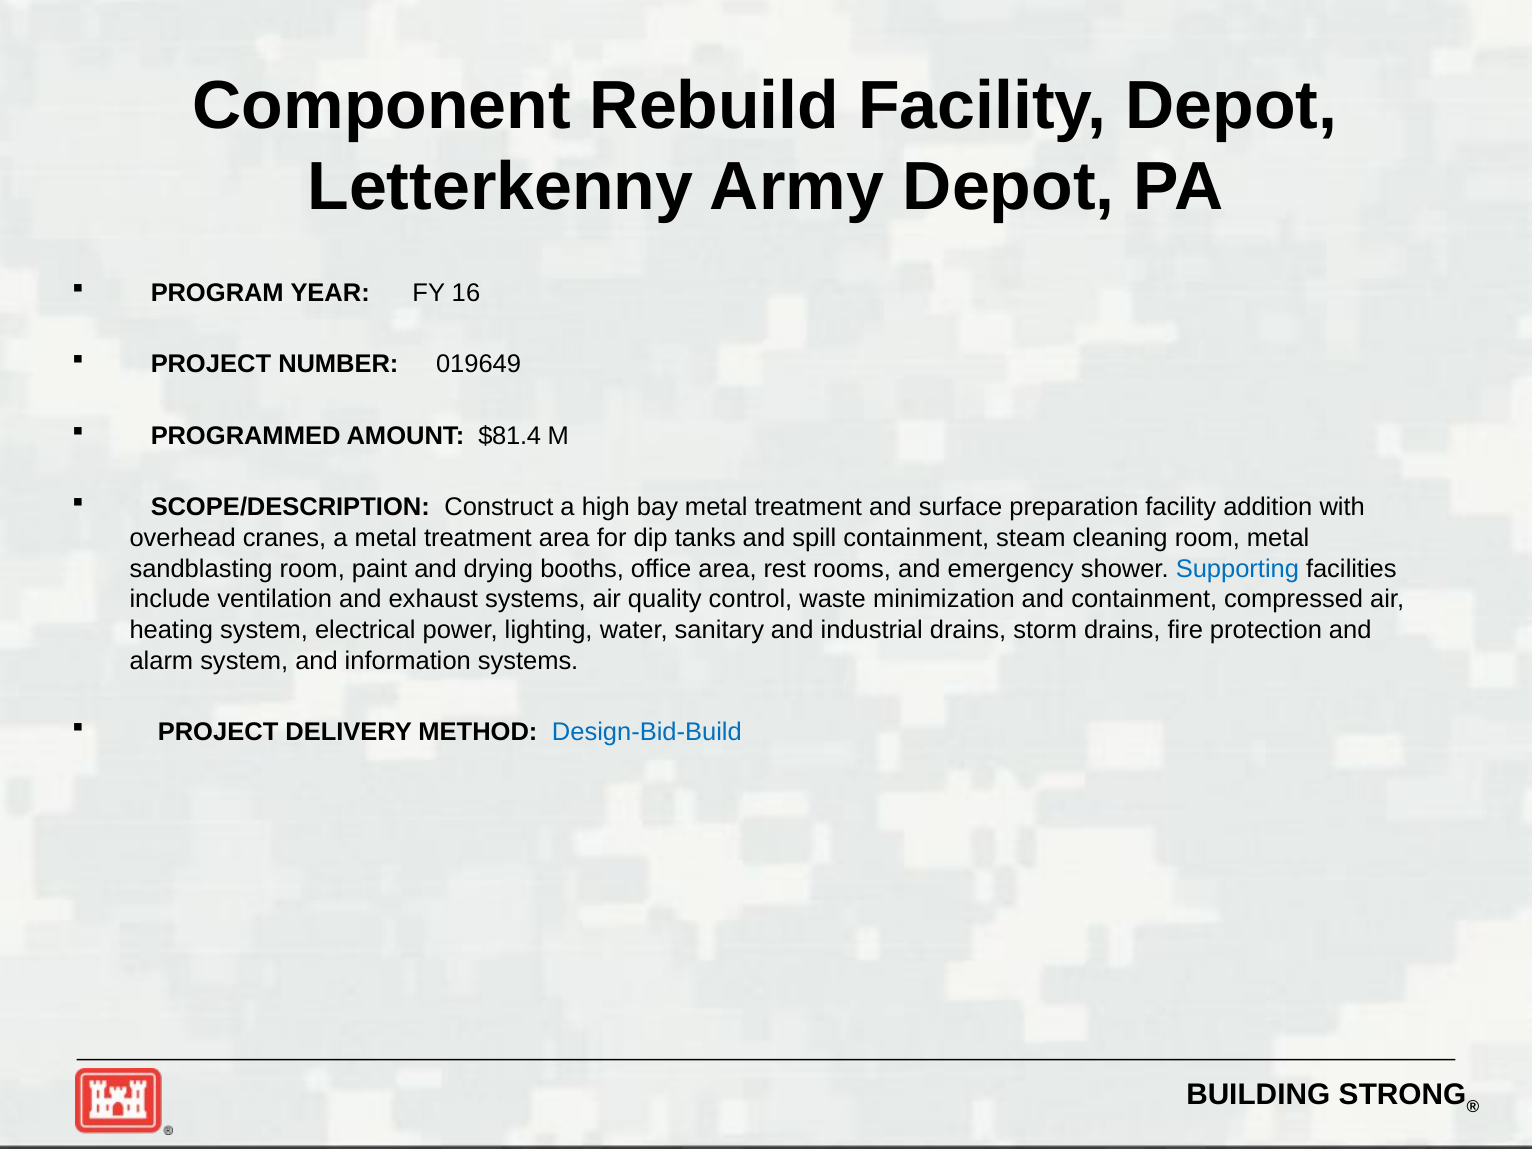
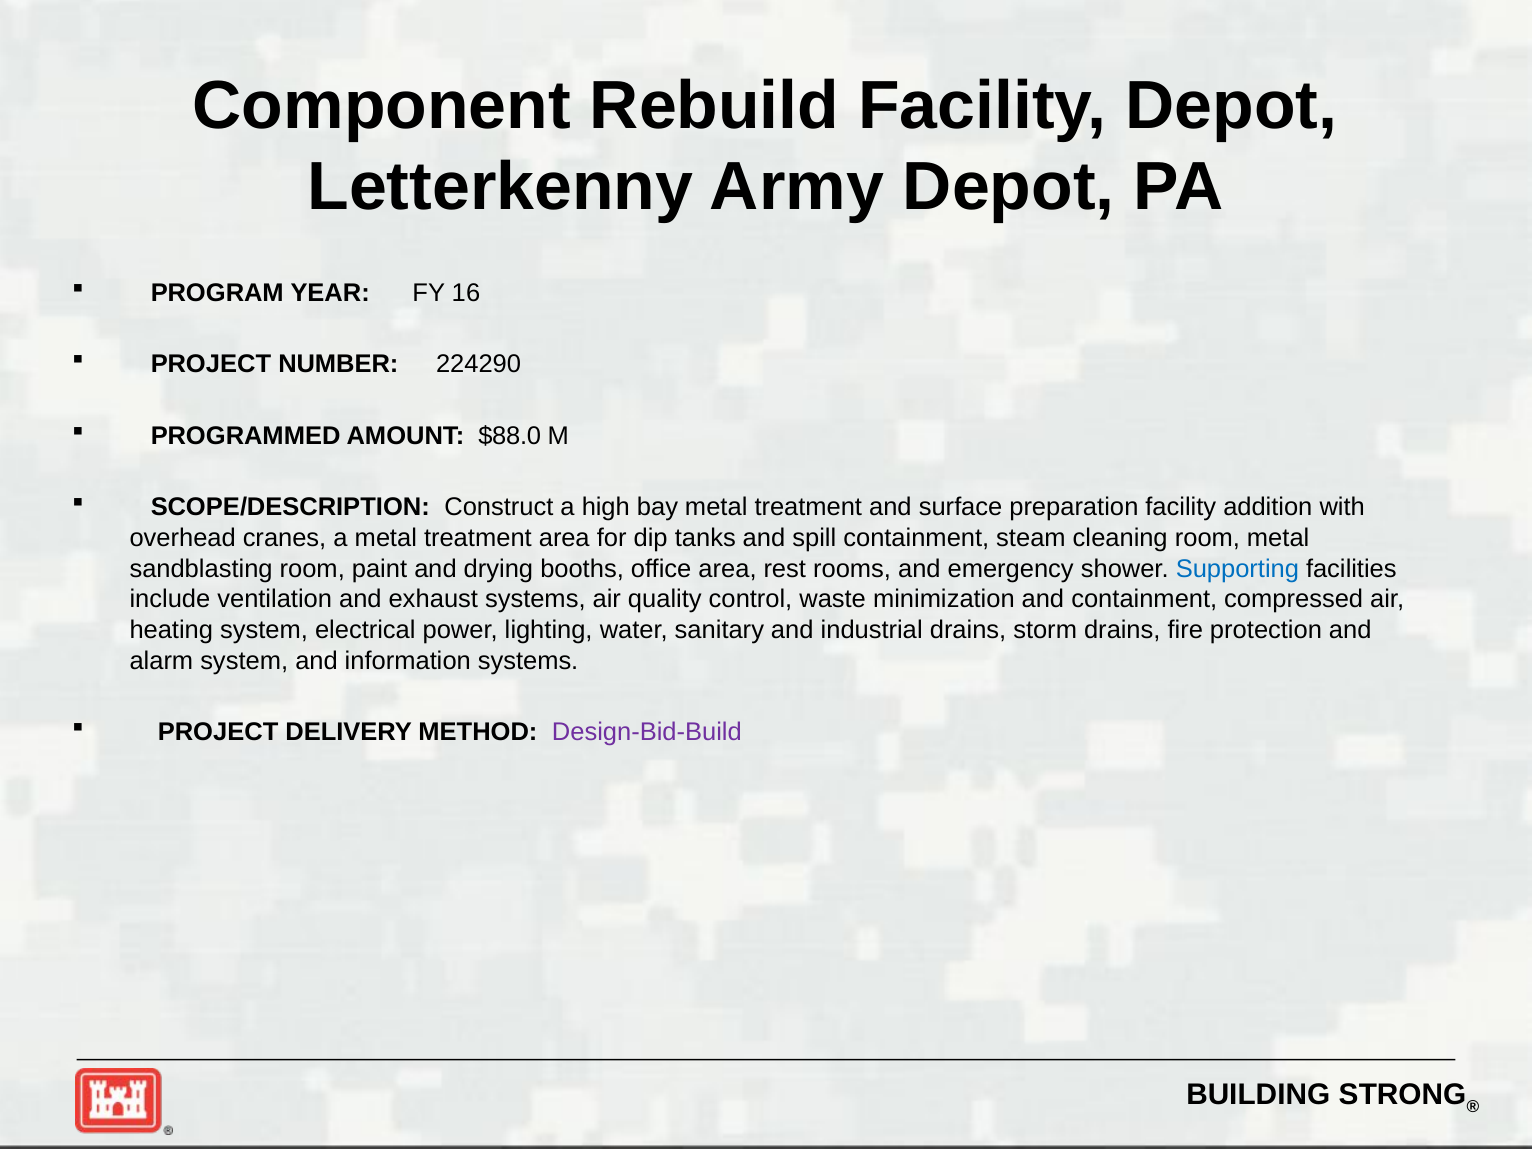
019649: 019649 -> 224290
$81.4: $81.4 -> $88.0
Design-Bid-Build colour: blue -> purple
